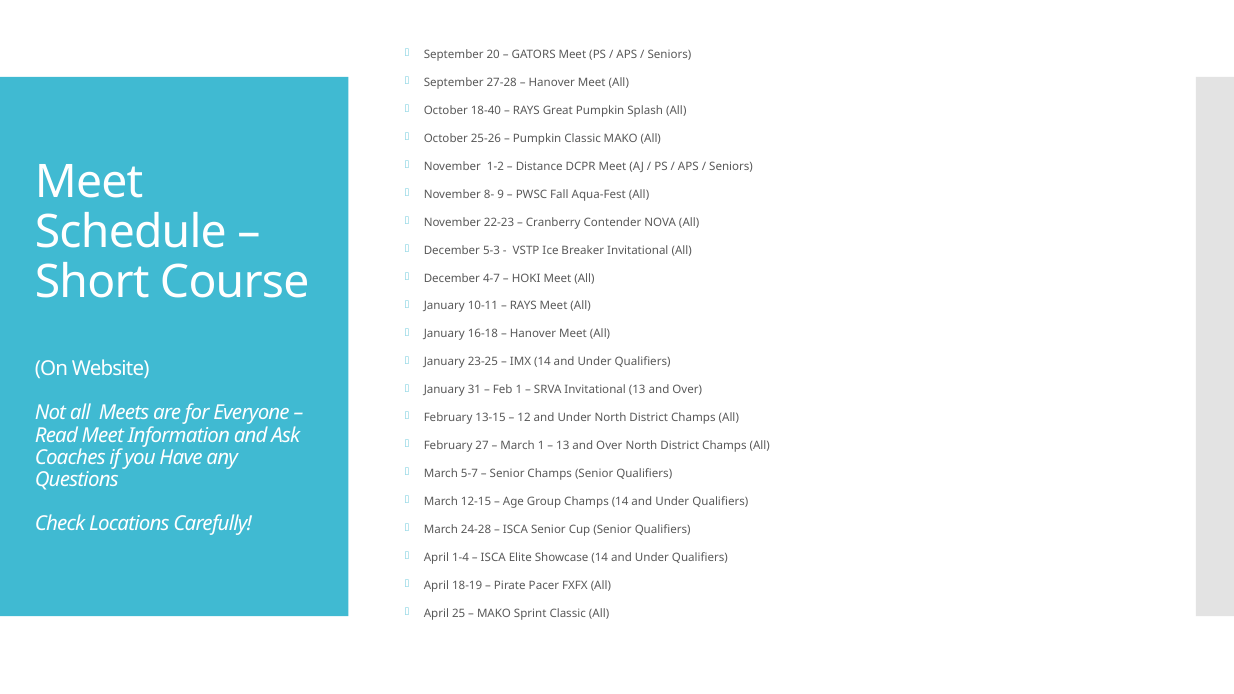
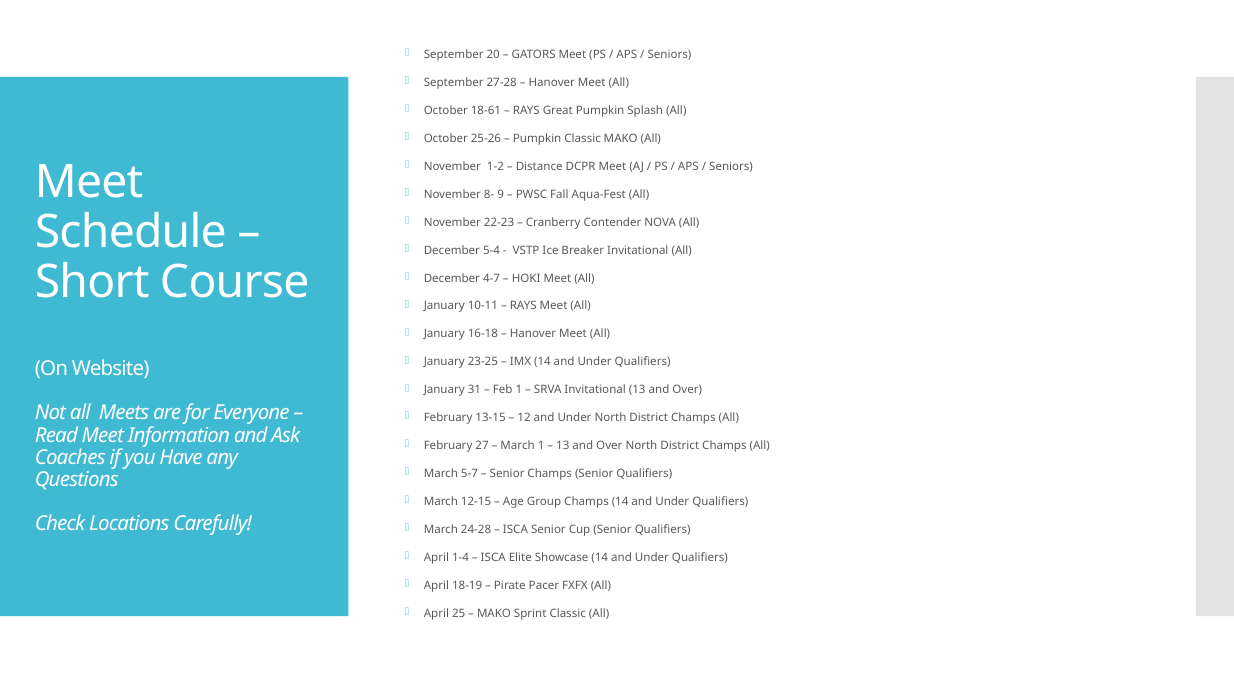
18-40: 18-40 -> 18-61
5-3: 5-3 -> 5-4
